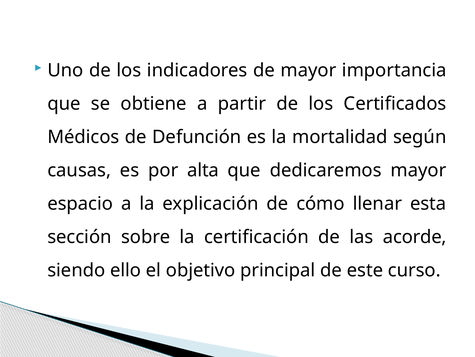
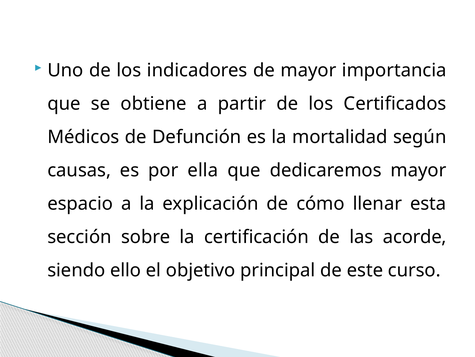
alta: alta -> ella
